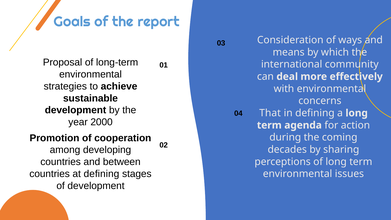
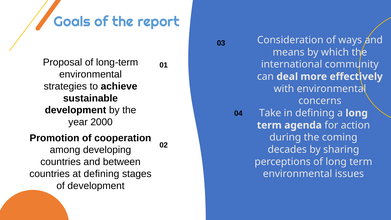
That: That -> Take
